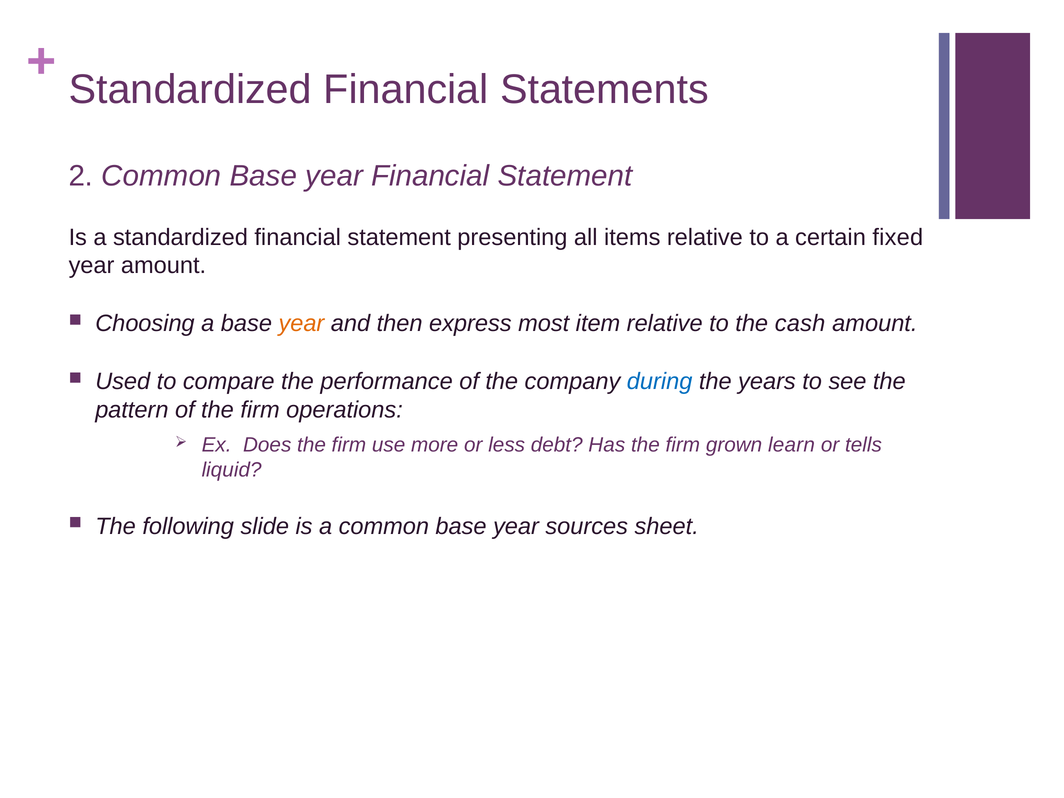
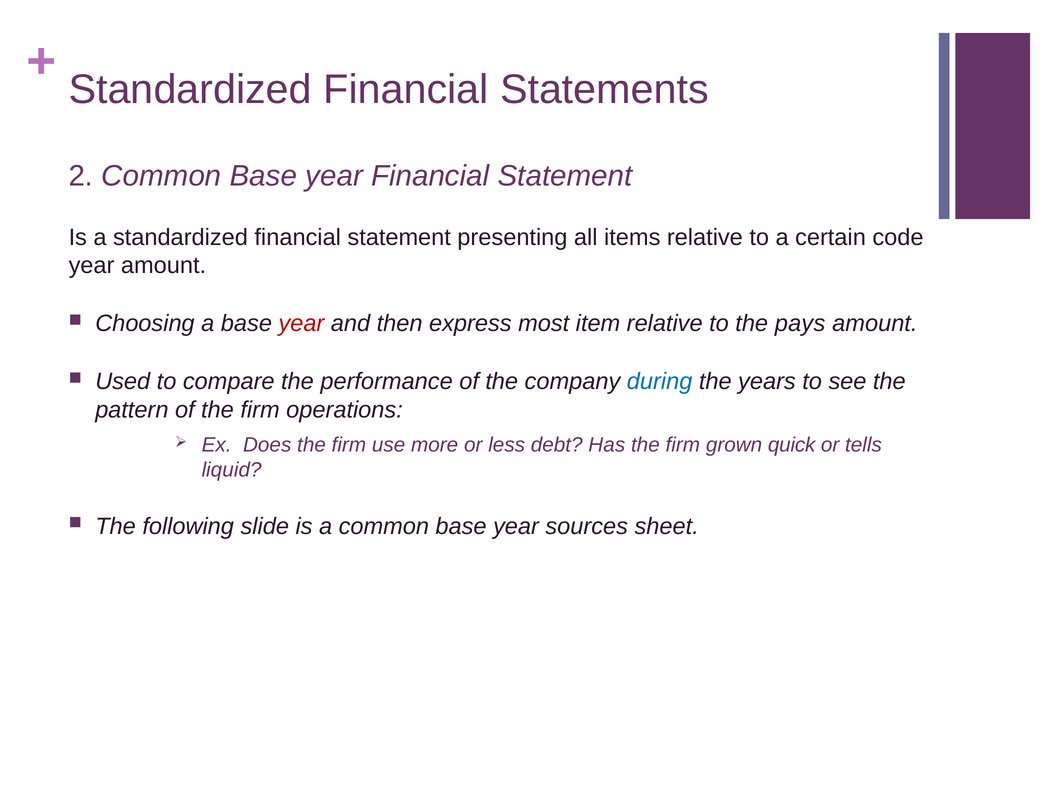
fixed: fixed -> code
year at (301, 324) colour: orange -> red
cash: cash -> pays
learn: learn -> quick
